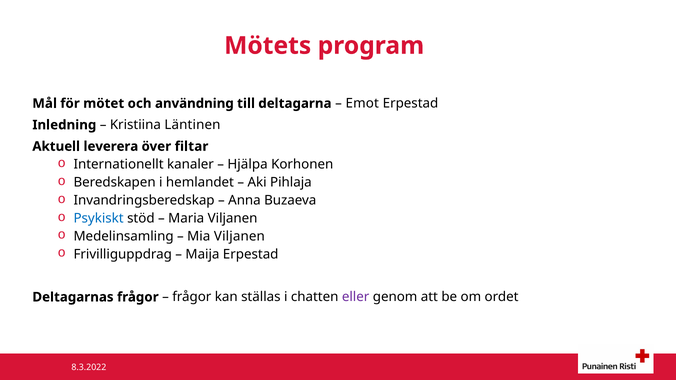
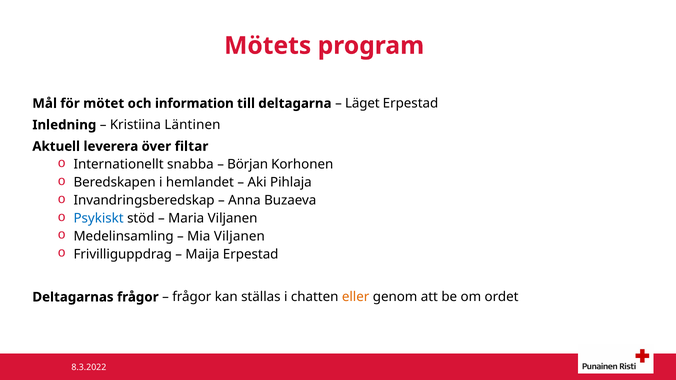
användning: användning -> information
Emot: Emot -> Läget
kanaler: kanaler -> snabba
Hjälpa: Hjälpa -> Början
eller colour: purple -> orange
